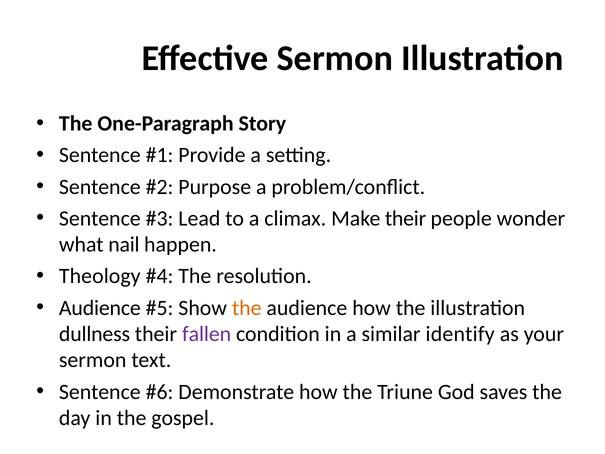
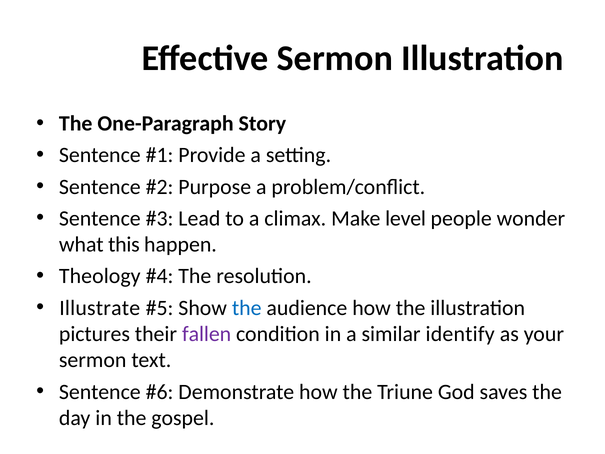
Make their: their -> level
nail: nail -> this
Audience at (100, 308): Audience -> Illustrate
the at (247, 308) colour: orange -> blue
dullness: dullness -> pictures
